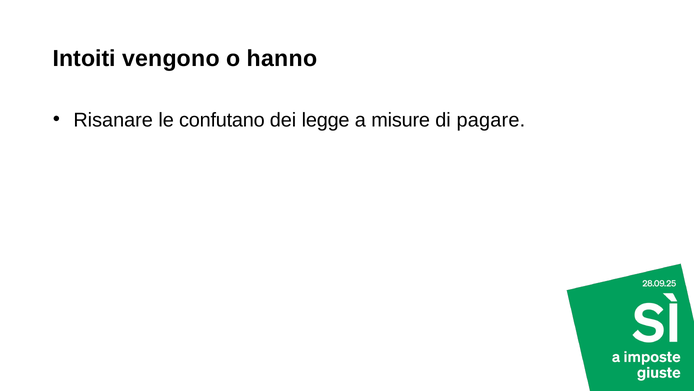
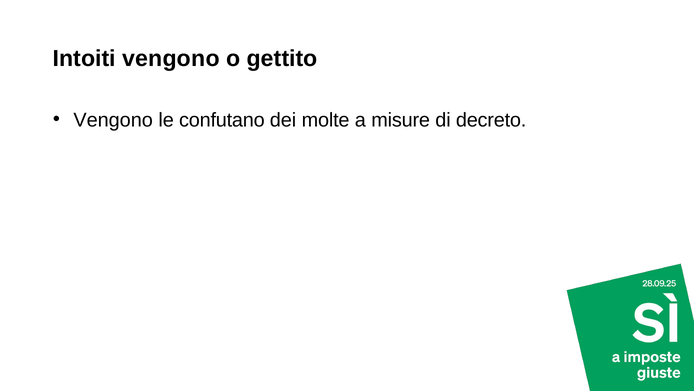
hanno: hanno -> gettito
Risanare at (113, 120): Risanare -> Vengono
legge: legge -> molte
pagare: pagare -> decreto
